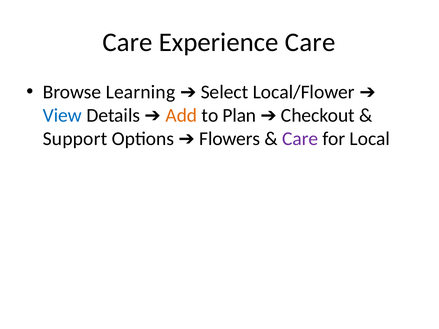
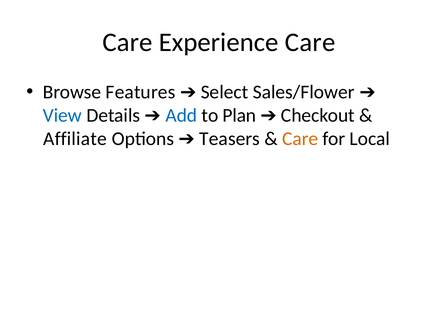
Learning: Learning -> Features
Local/Flower: Local/Flower -> Sales/Flower
Add colour: orange -> blue
Support: Support -> Affiliate
Flowers: Flowers -> Teasers
Care at (300, 139) colour: purple -> orange
